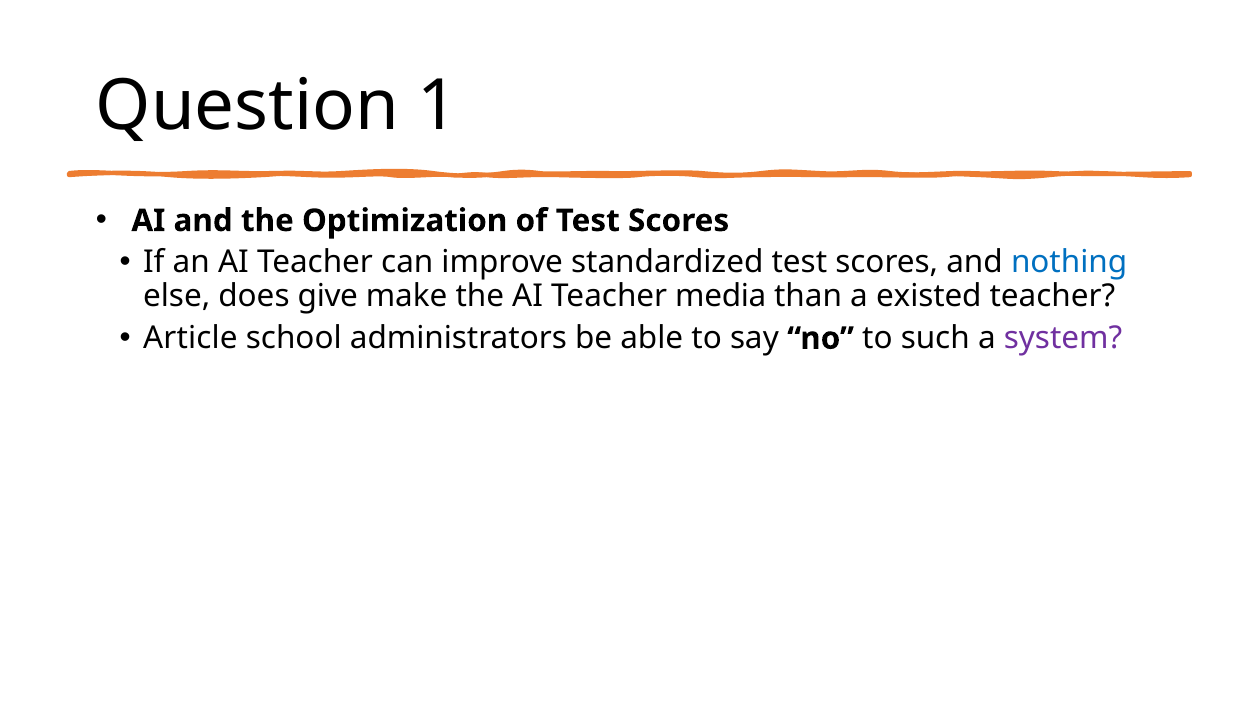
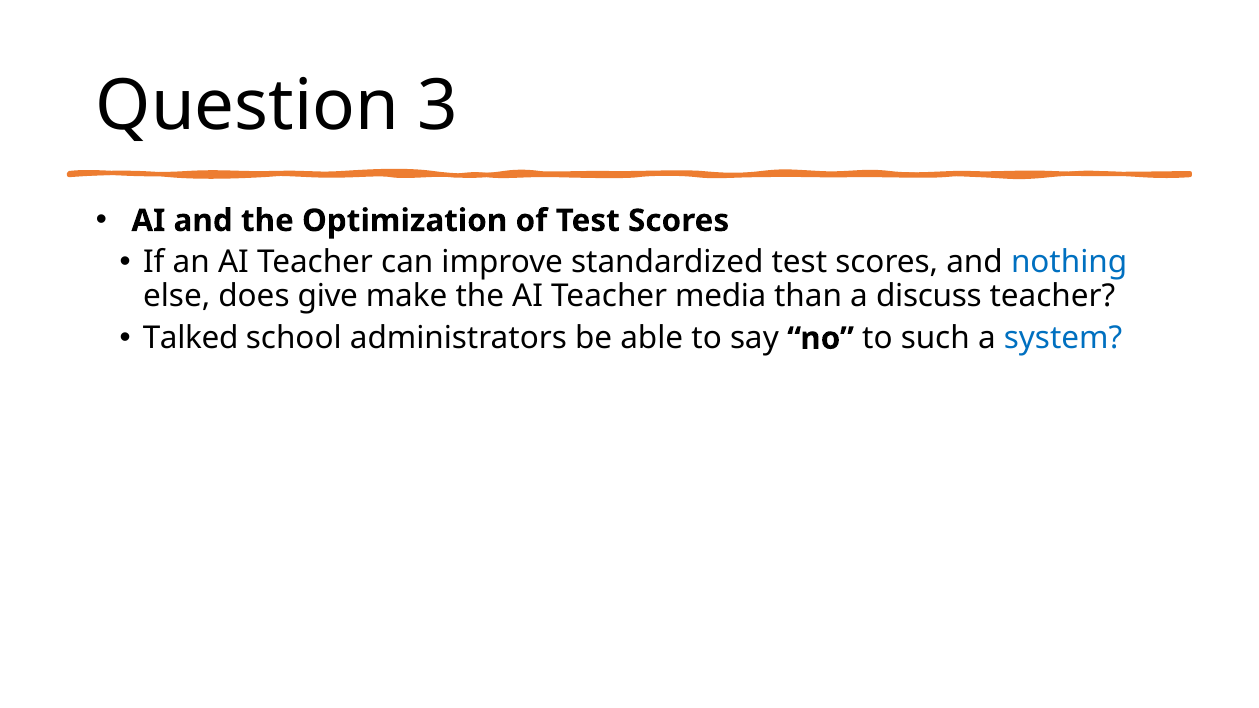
1: 1 -> 3
existed: existed -> discuss
Article: Article -> Talked
system colour: purple -> blue
